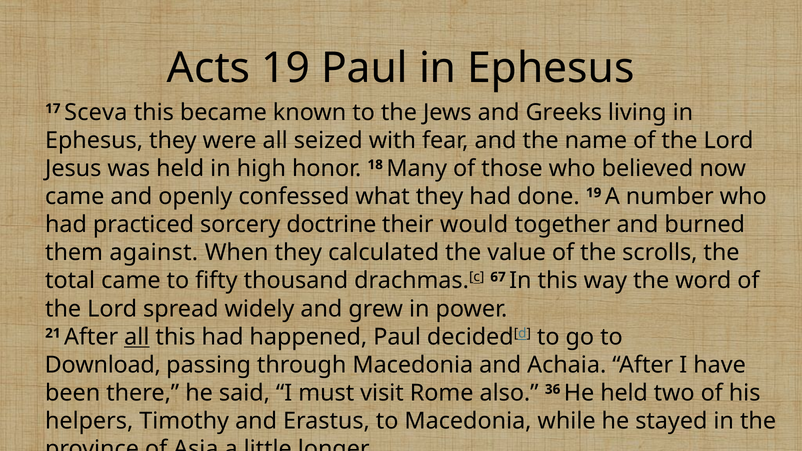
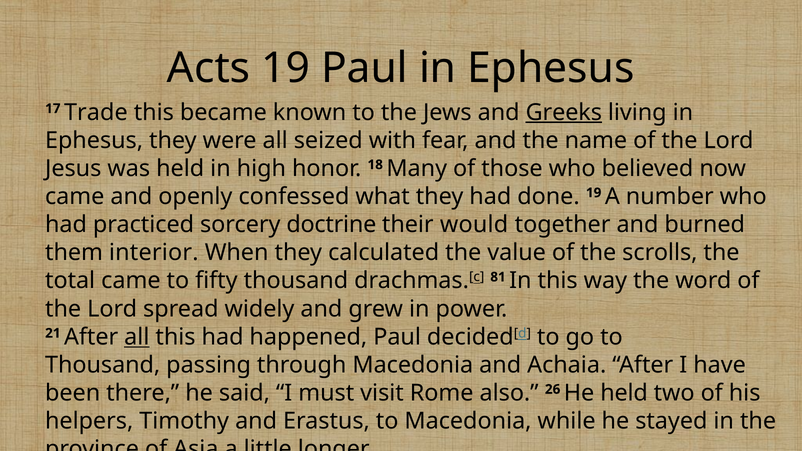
Sceva: Sceva -> Trade
Greeks underline: none -> present
against: against -> interior
67: 67 -> 81
Download at (103, 365): Download -> Thousand
36: 36 -> 26
